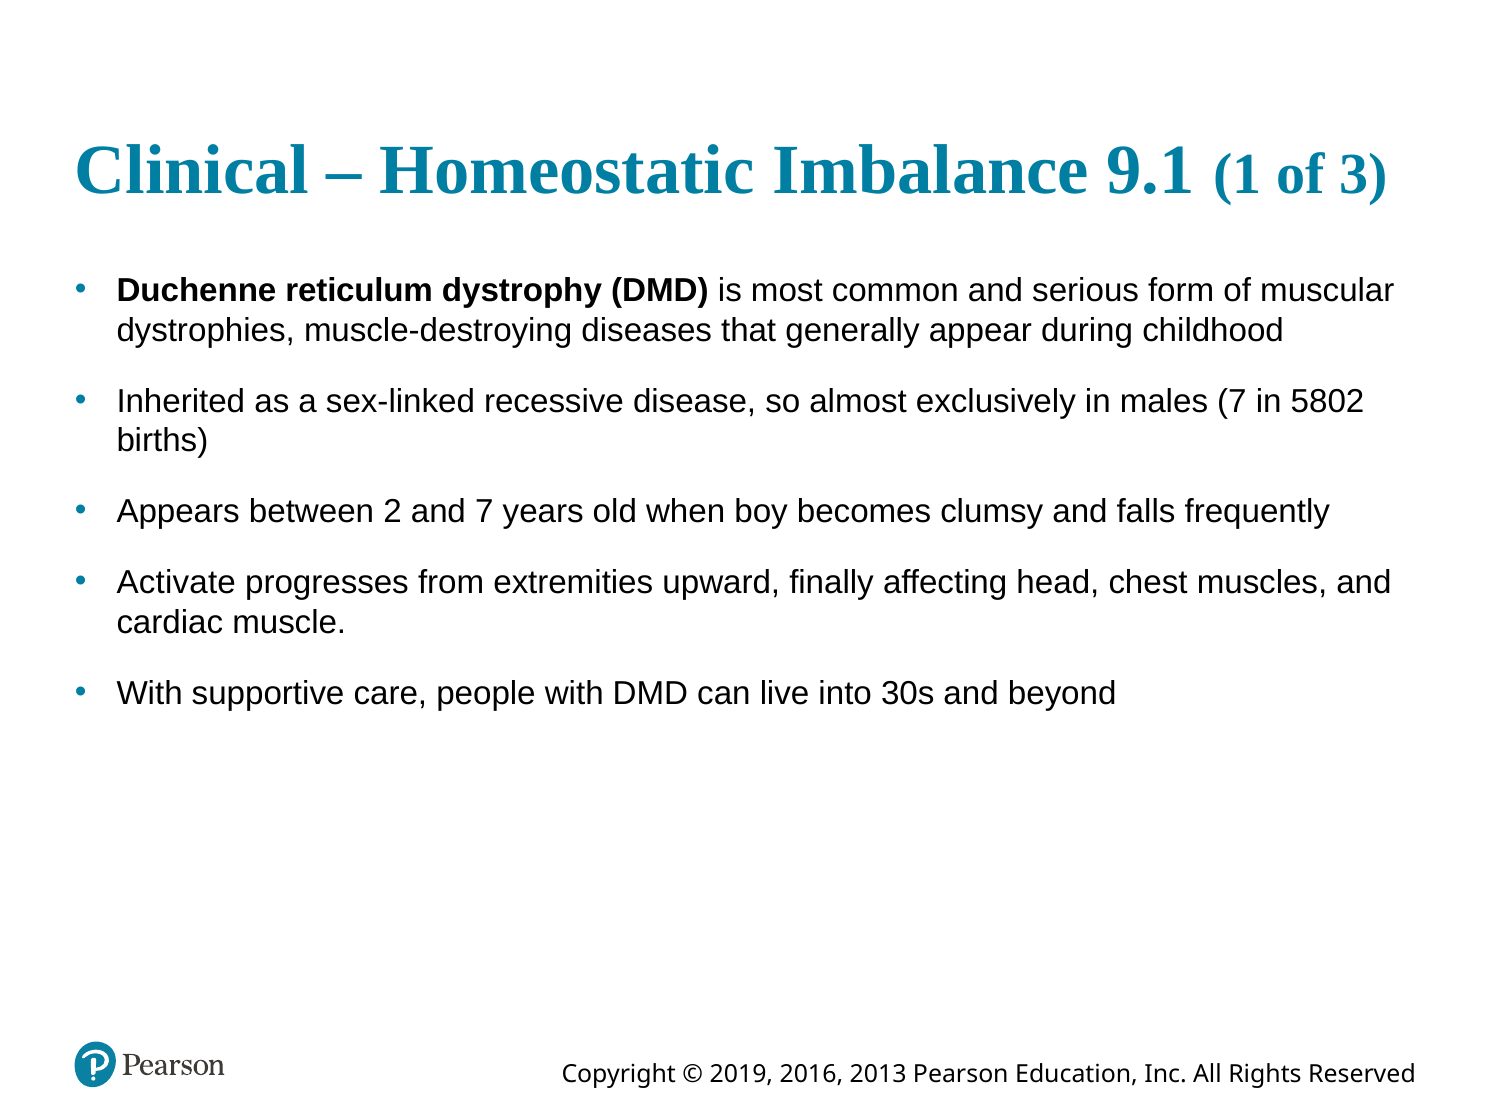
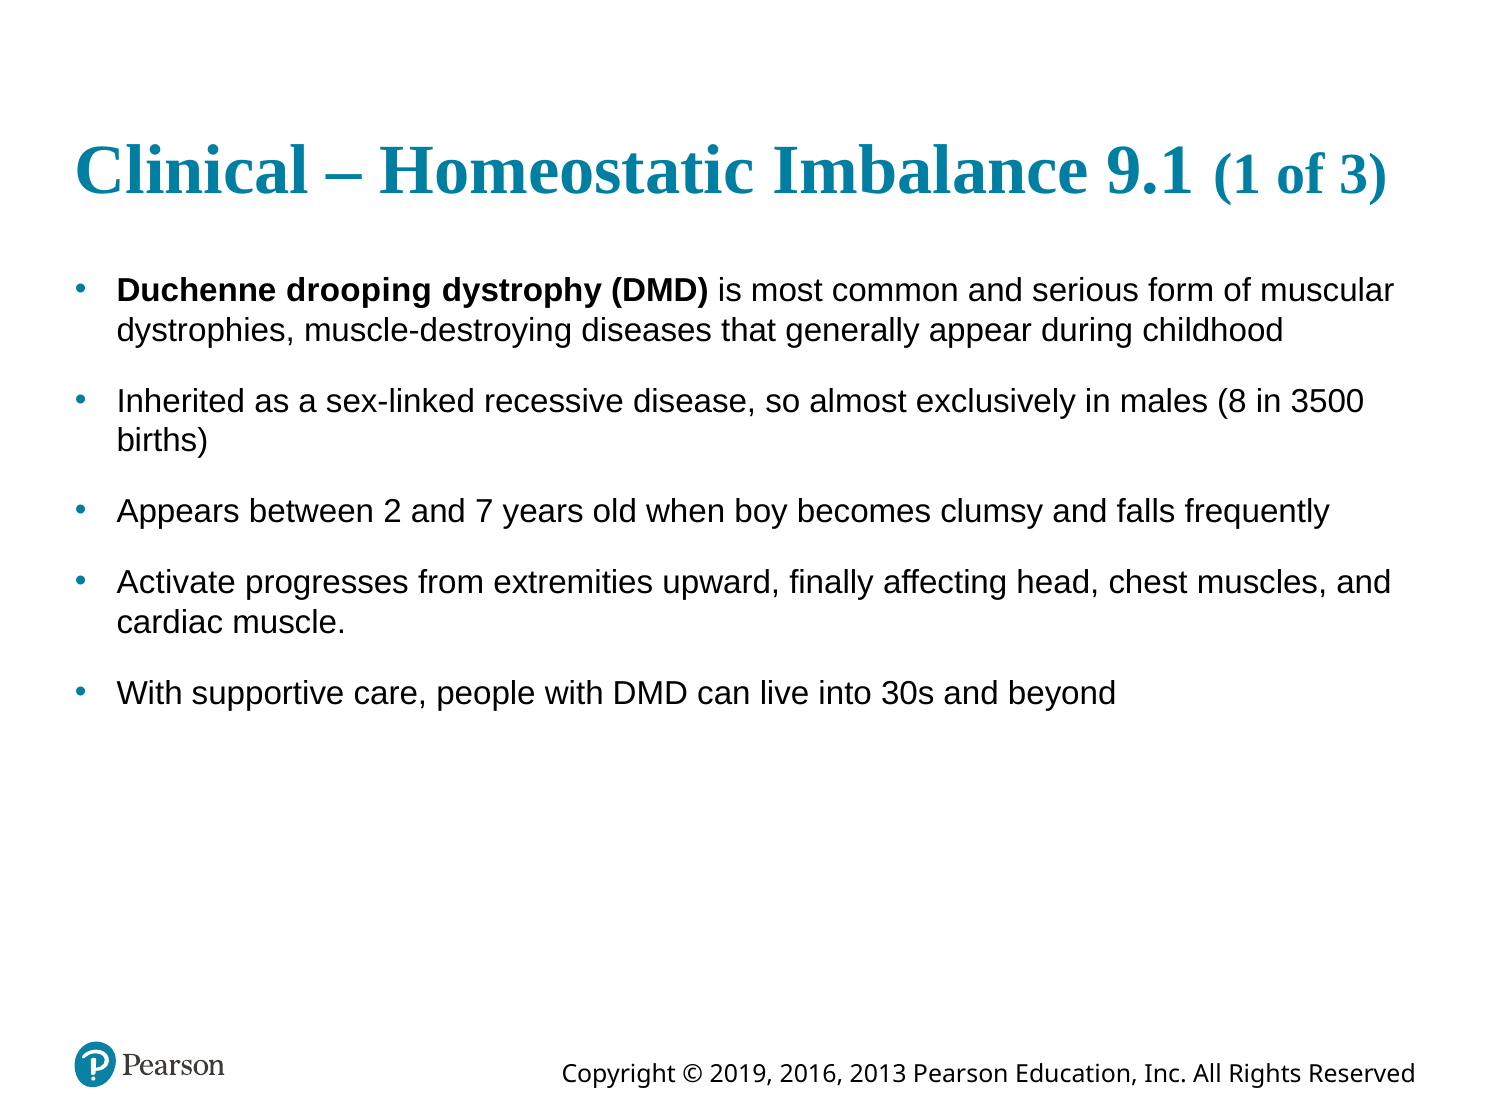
reticulum: reticulum -> drooping
males 7: 7 -> 8
5802: 5802 -> 3500
